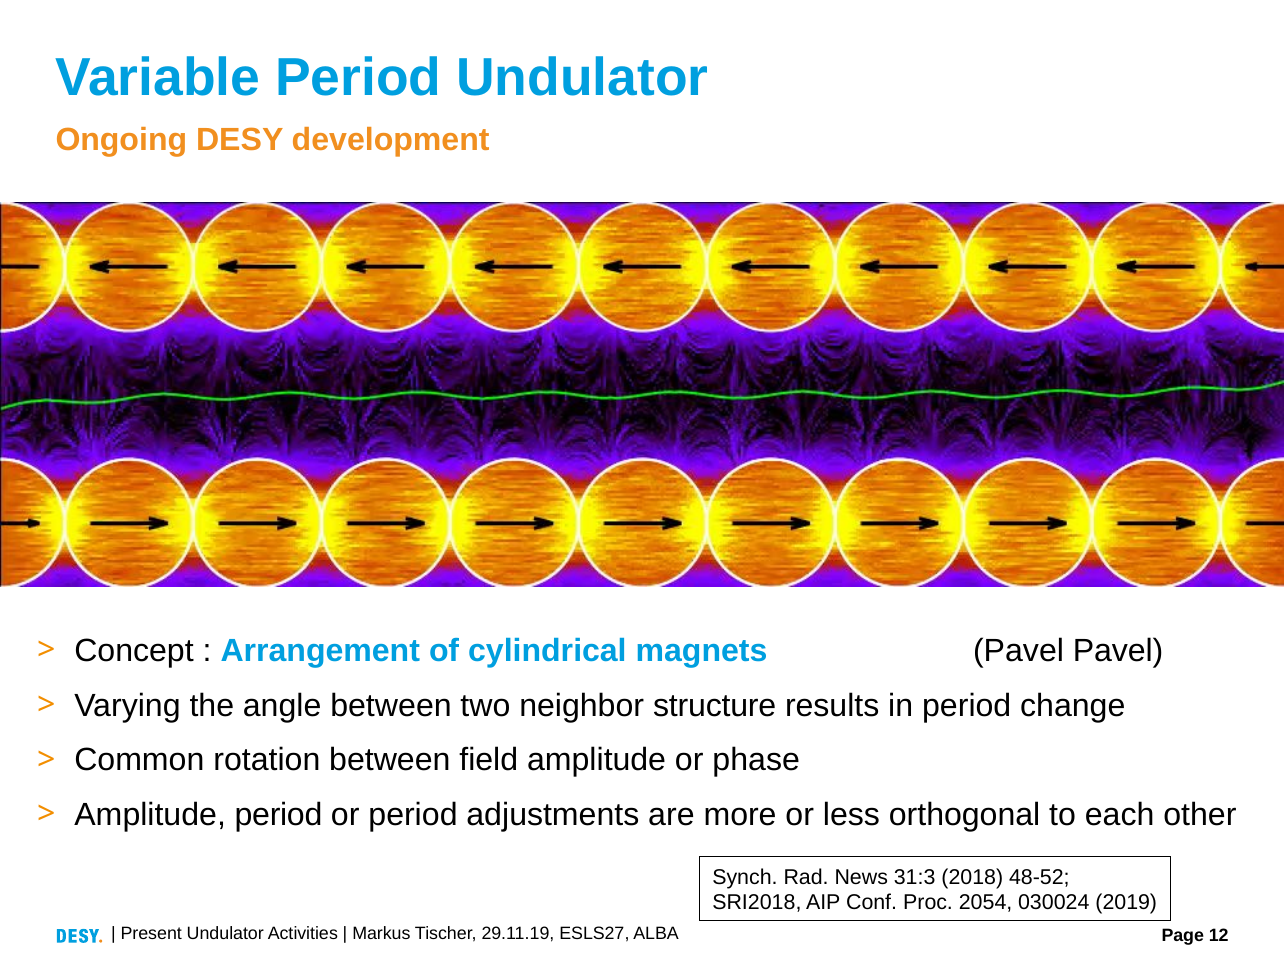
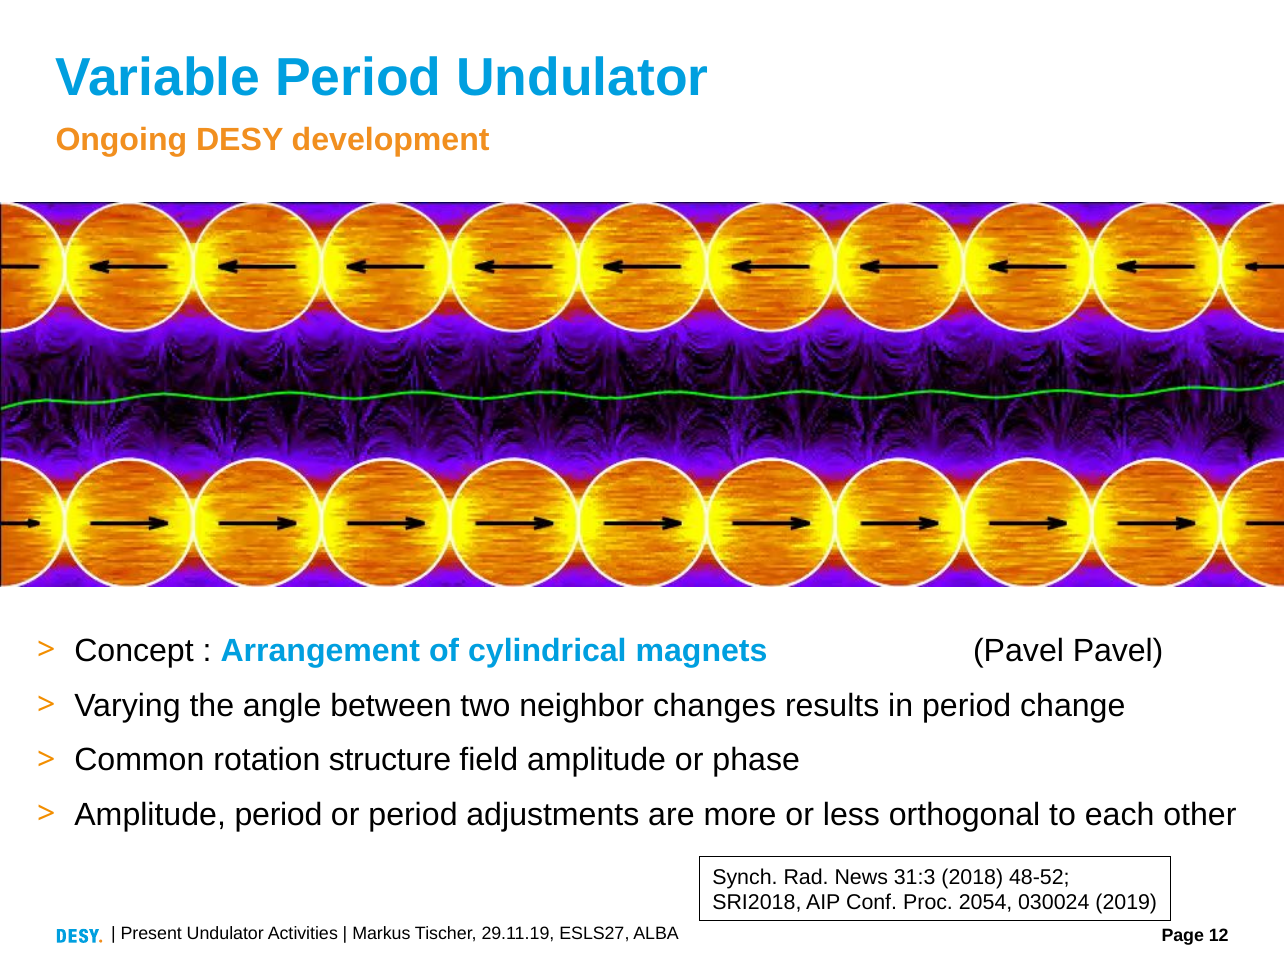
structure: structure -> changes
rotation between: between -> structure
